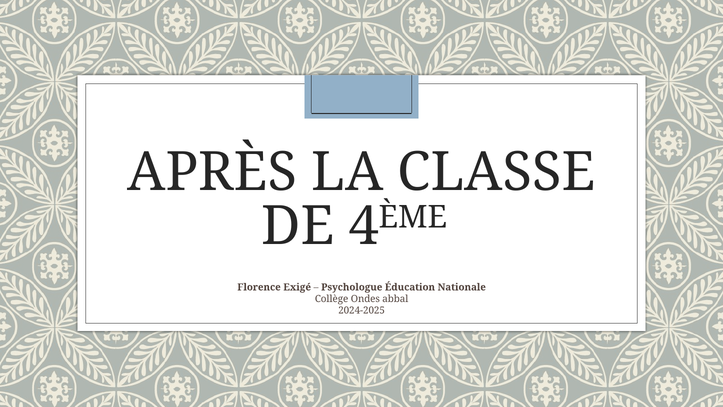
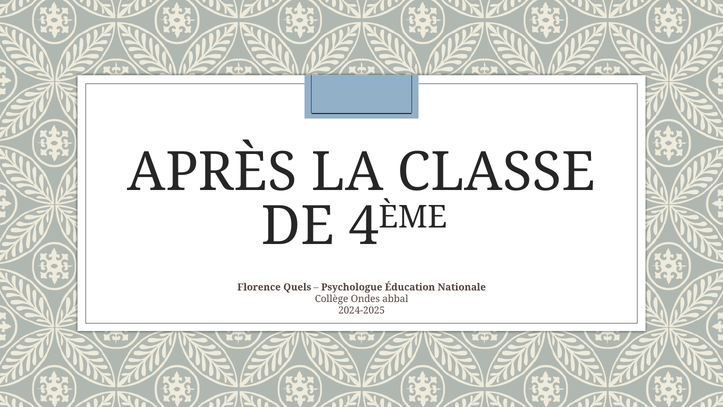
Exigé: Exigé -> Quels
